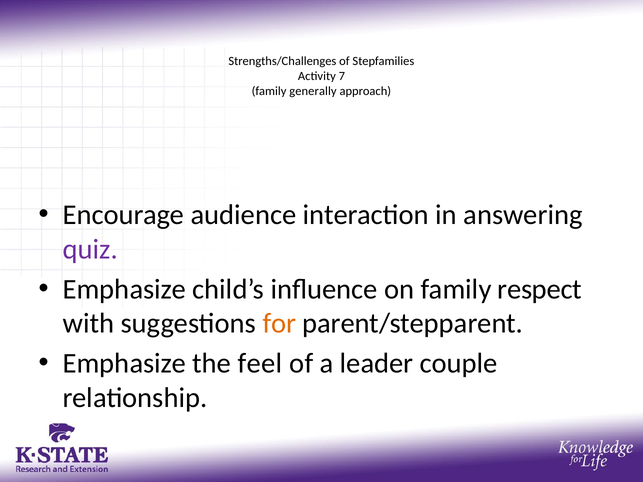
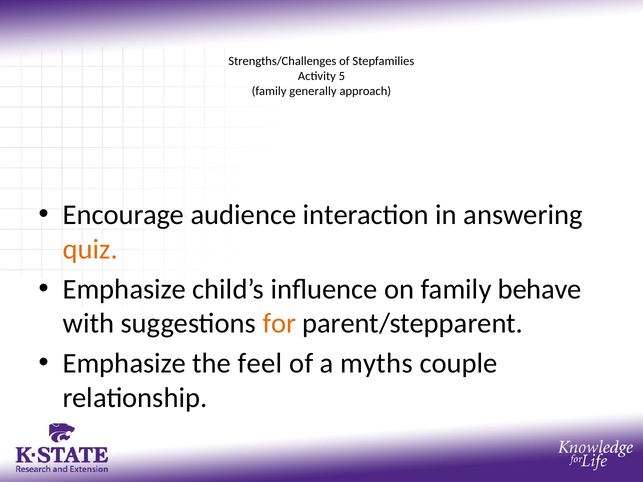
7: 7 -> 5
quiz colour: purple -> orange
respect: respect -> behave
leader: leader -> myths
